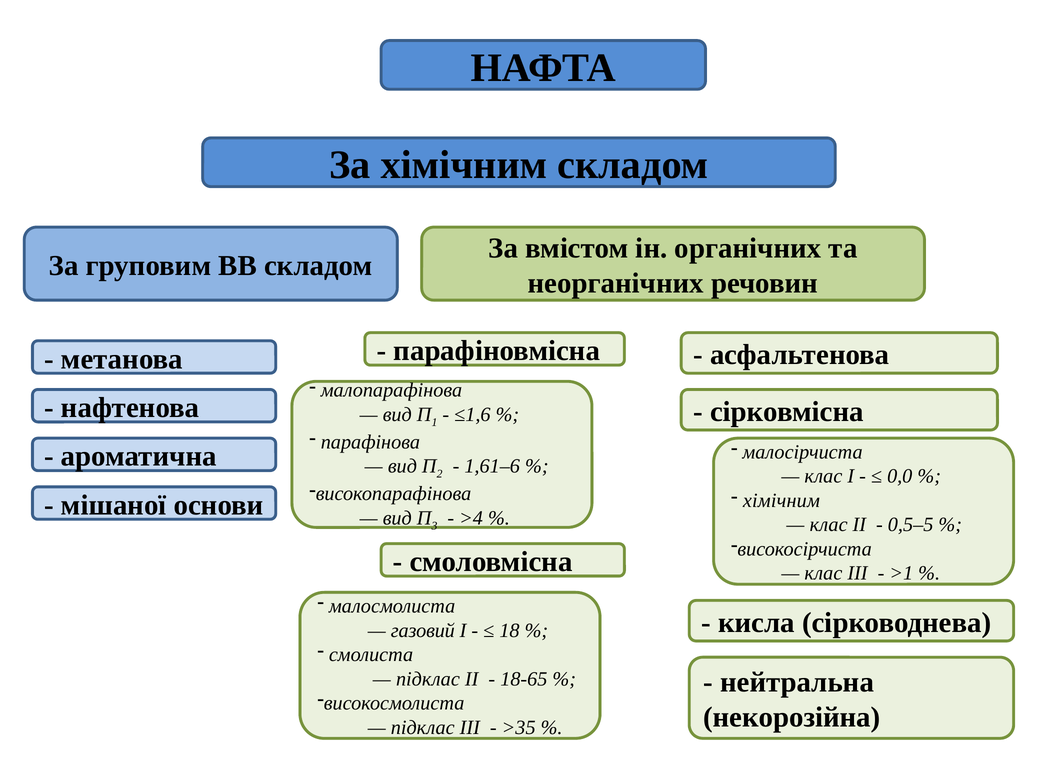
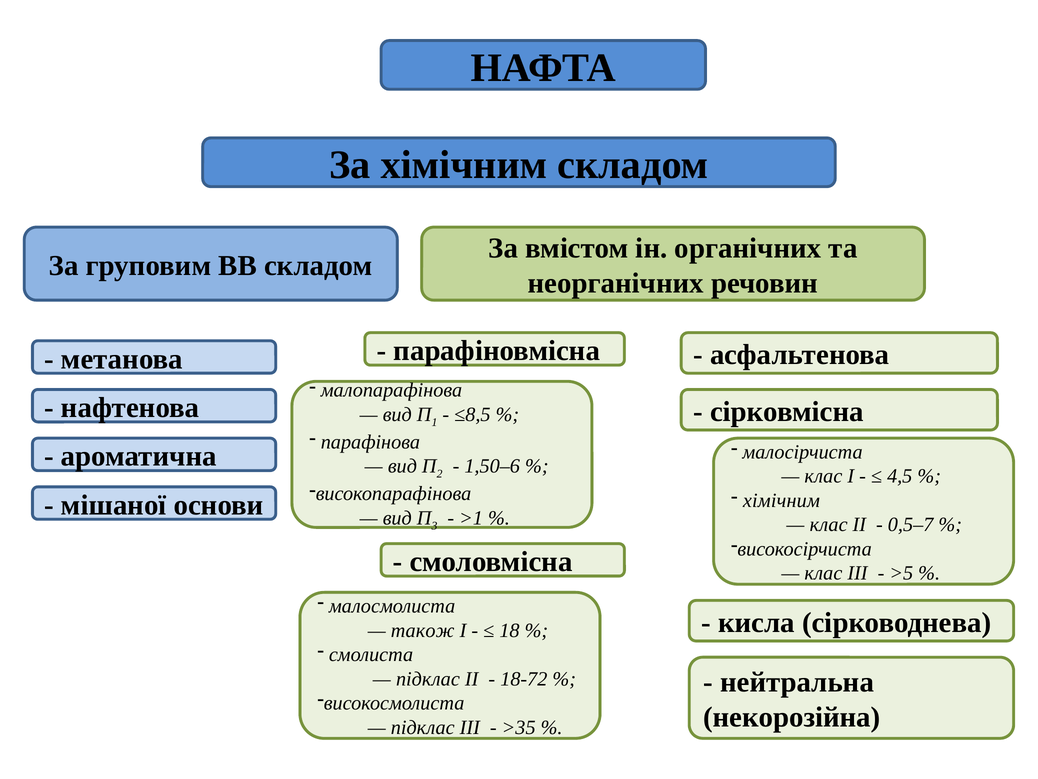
≤1,6: ≤1,6 -> ≤8,5
1,61–6: 1,61–6 -> 1,50–6
0,0: 0,0 -> 4,5
>4: >4 -> >1
0,5–5: 0,5–5 -> 0,5–7
>1: >1 -> >5
газовий: газовий -> також
18-65: 18-65 -> 18-72
